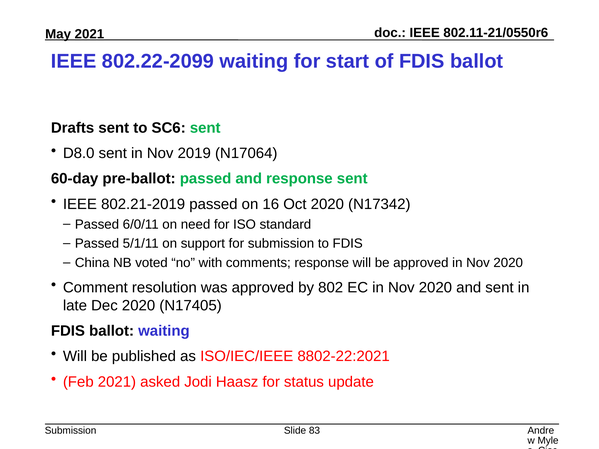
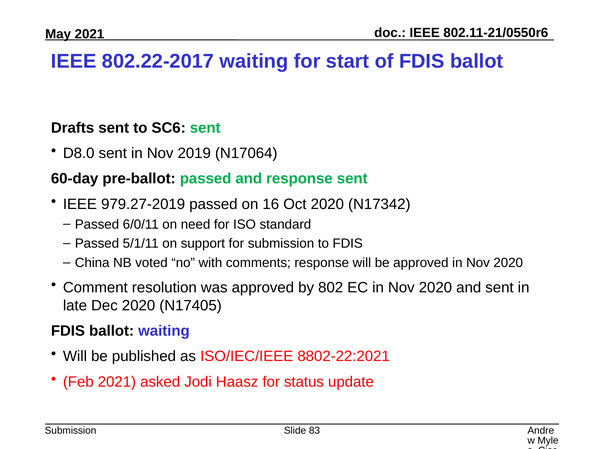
802.22-2099: 802.22-2099 -> 802.22-2017
802.21-2019: 802.21-2019 -> 979.27-2019
